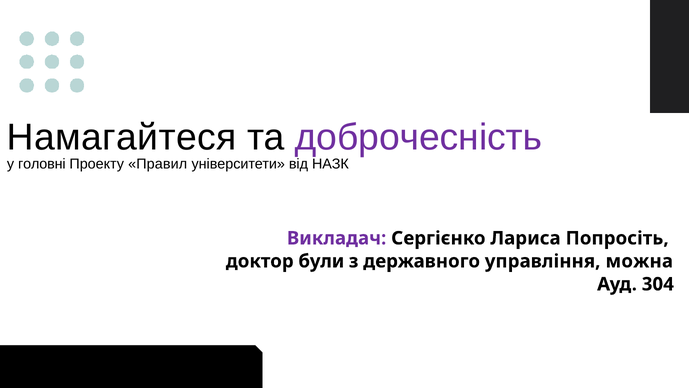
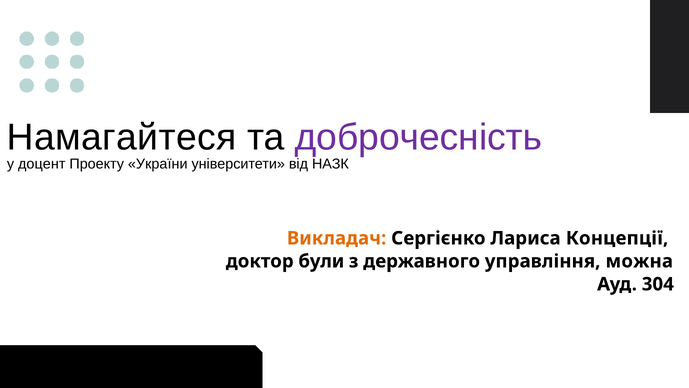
головні: головні -> доцент
Правил: Правил -> України
Викладач colour: purple -> orange
Попросіть: Попросіть -> Концепції
